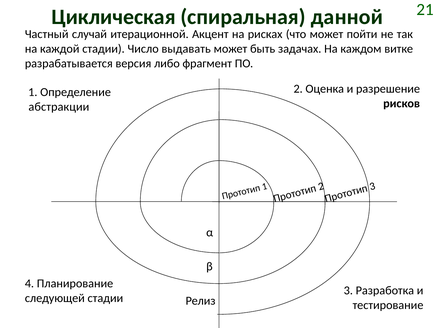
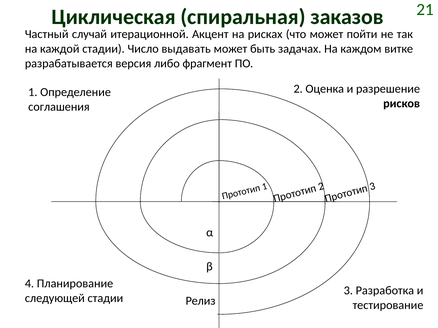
данной: данной -> заказов
абстракции: абстракции -> соглашения
